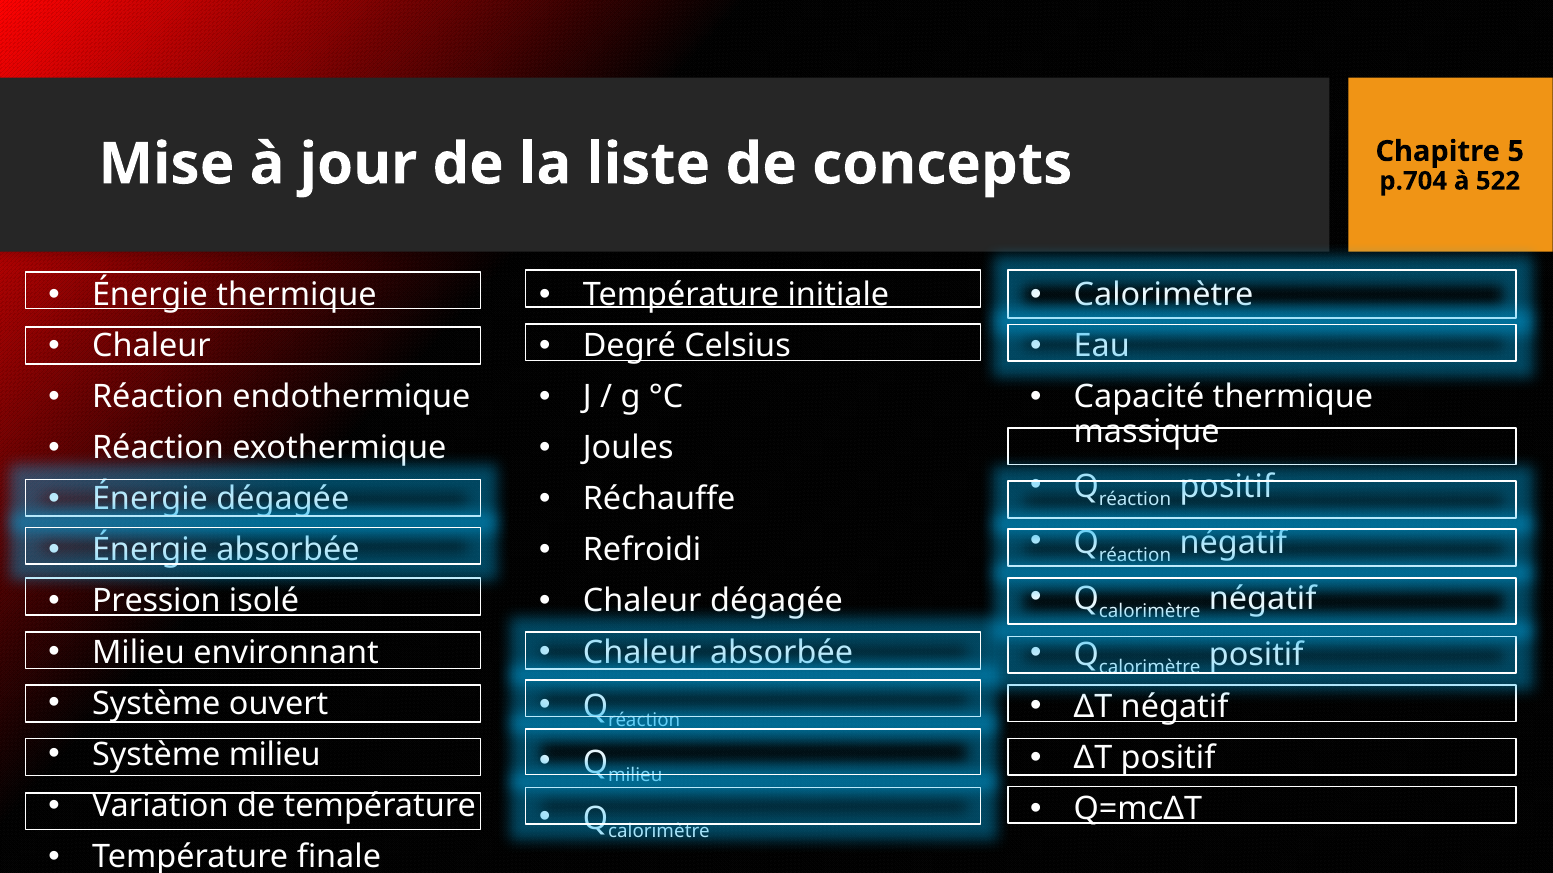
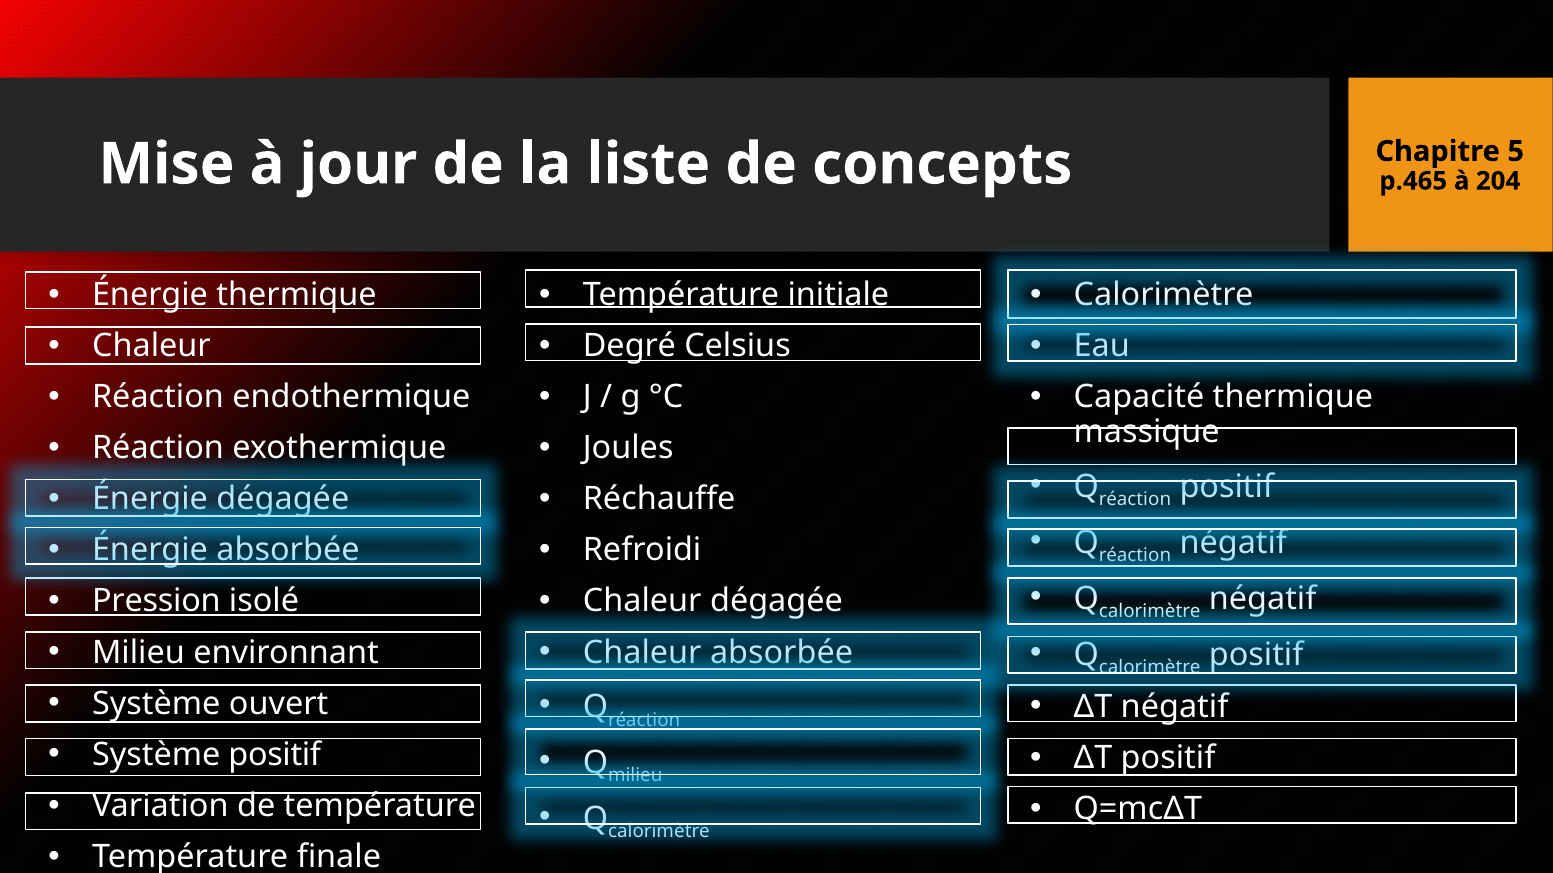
p.704: p.704 -> p.465
522: 522 -> 204
Système milieu: milieu -> positif
